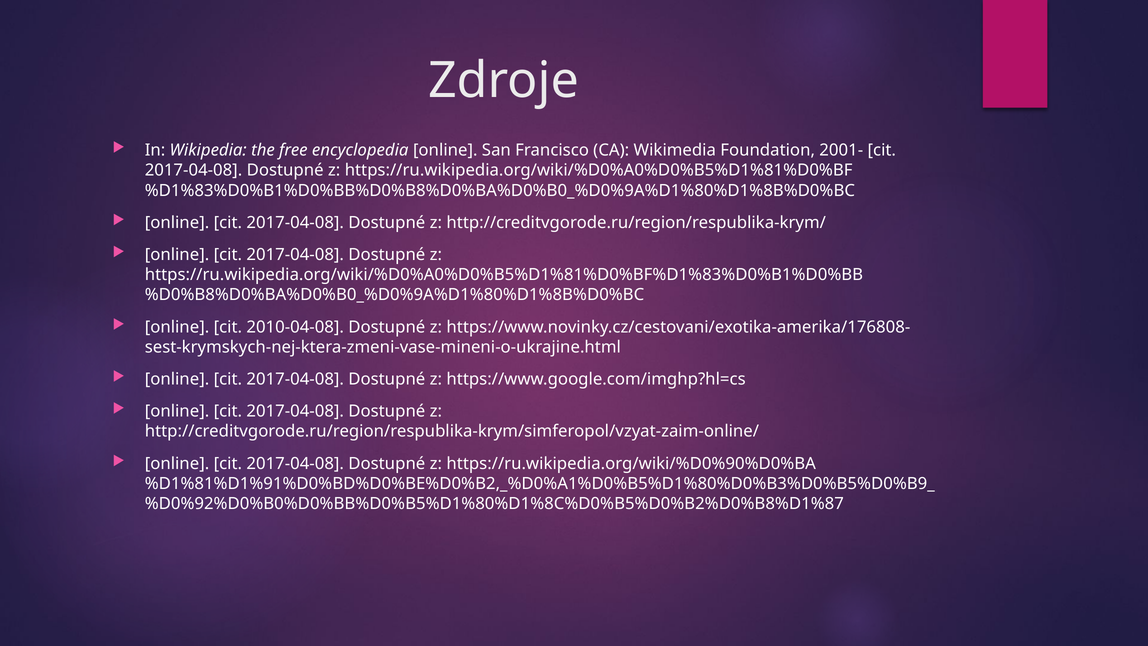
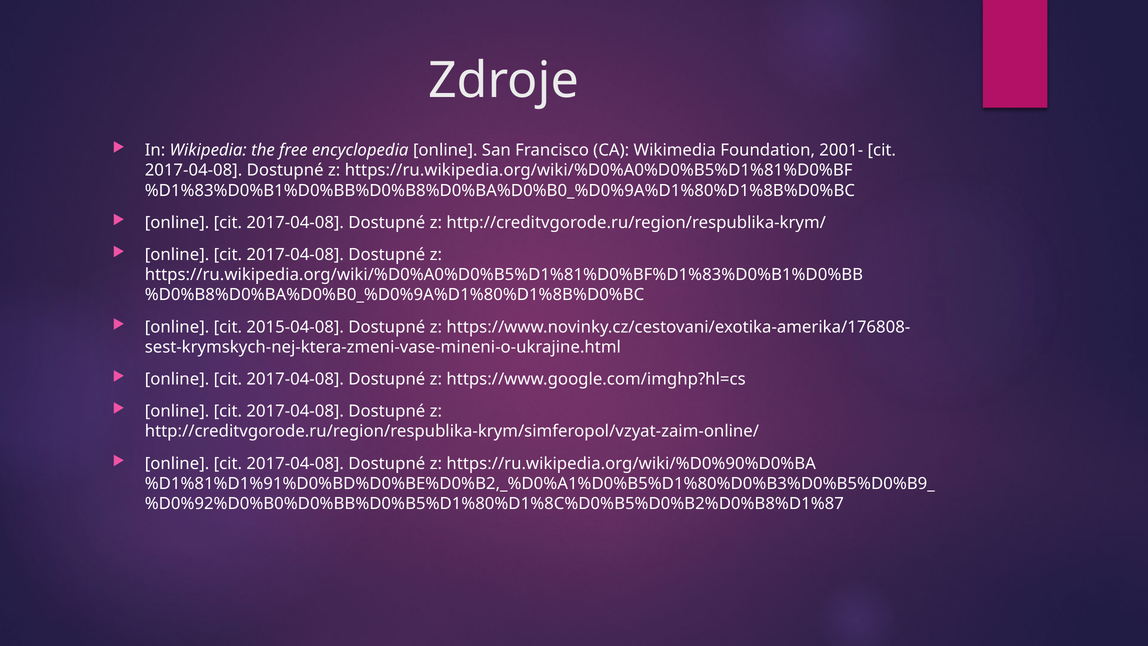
2010-04-08: 2010-04-08 -> 2015-04-08
